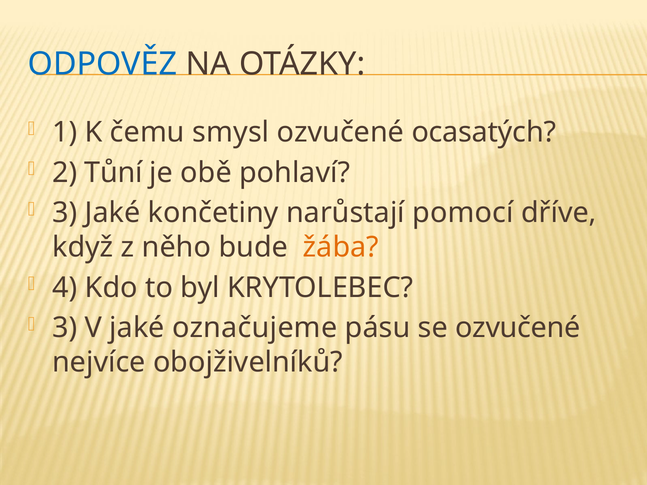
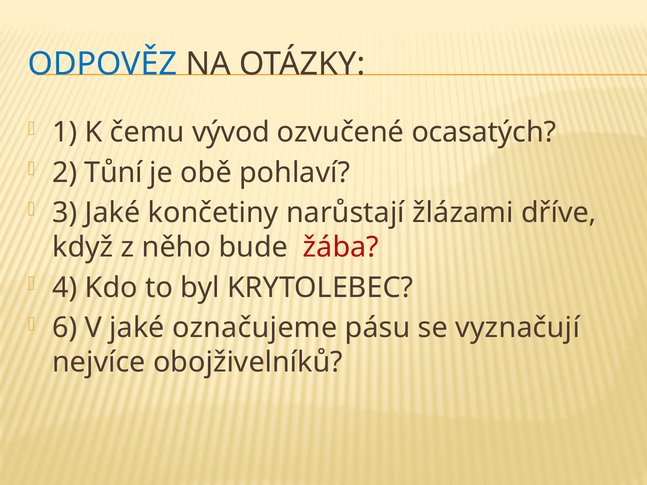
smysl: smysl -> vývod
pomocí: pomocí -> žlázami
žába colour: orange -> red
3 at (65, 328): 3 -> 6
se ozvučené: ozvučené -> vyznačují
